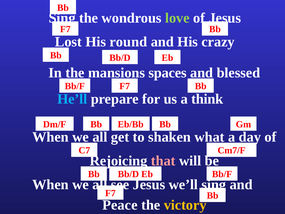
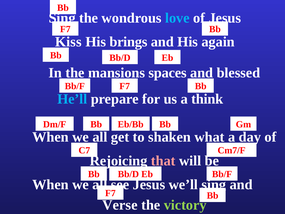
love colour: light green -> light blue
Lost: Lost -> Kiss
round: round -> brings
crazy: crazy -> again
Peace: Peace -> Verse
victory colour: yellow -> light green
